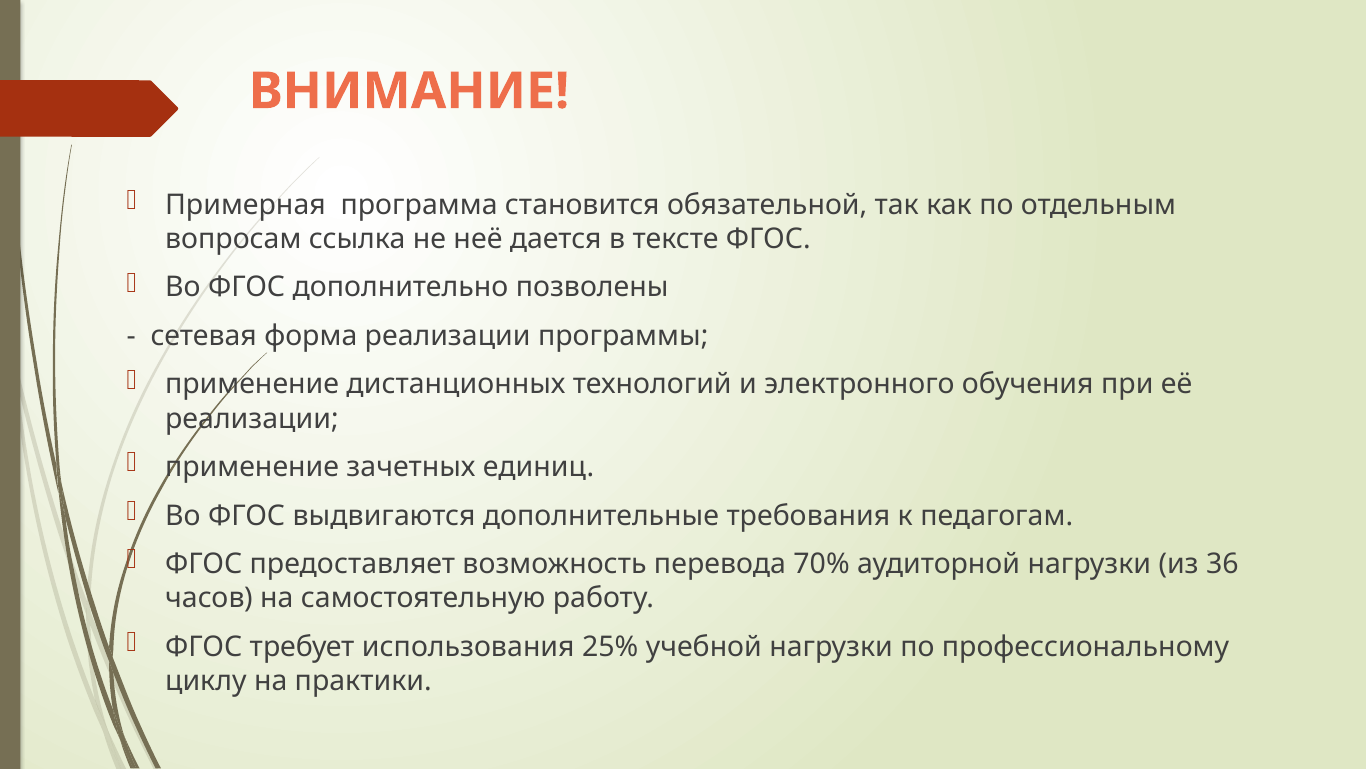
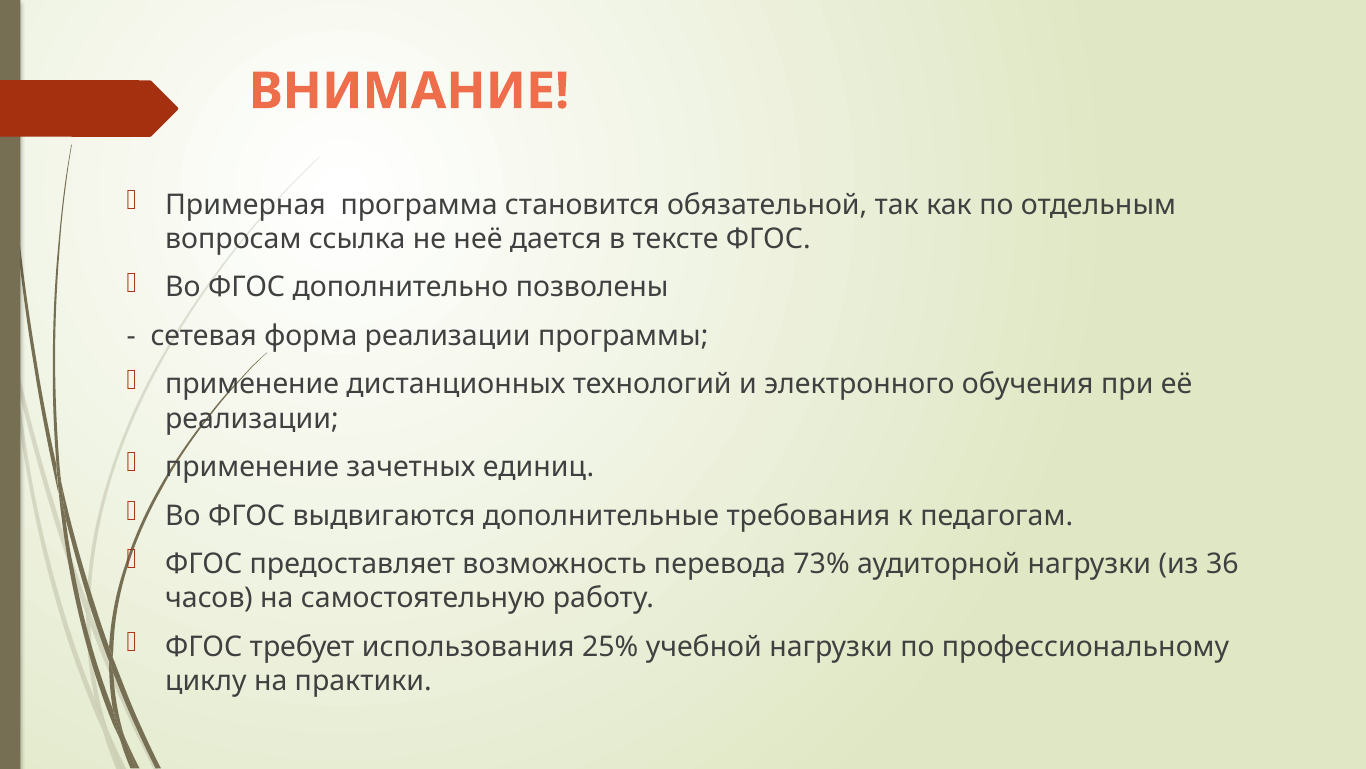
70%: 70% -> 73%
